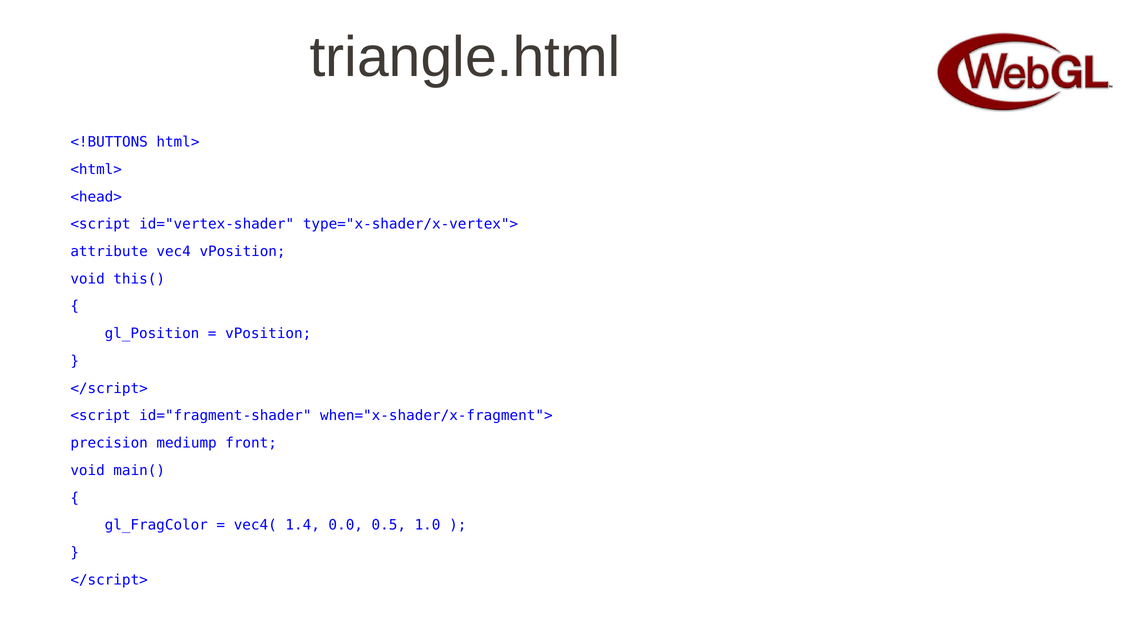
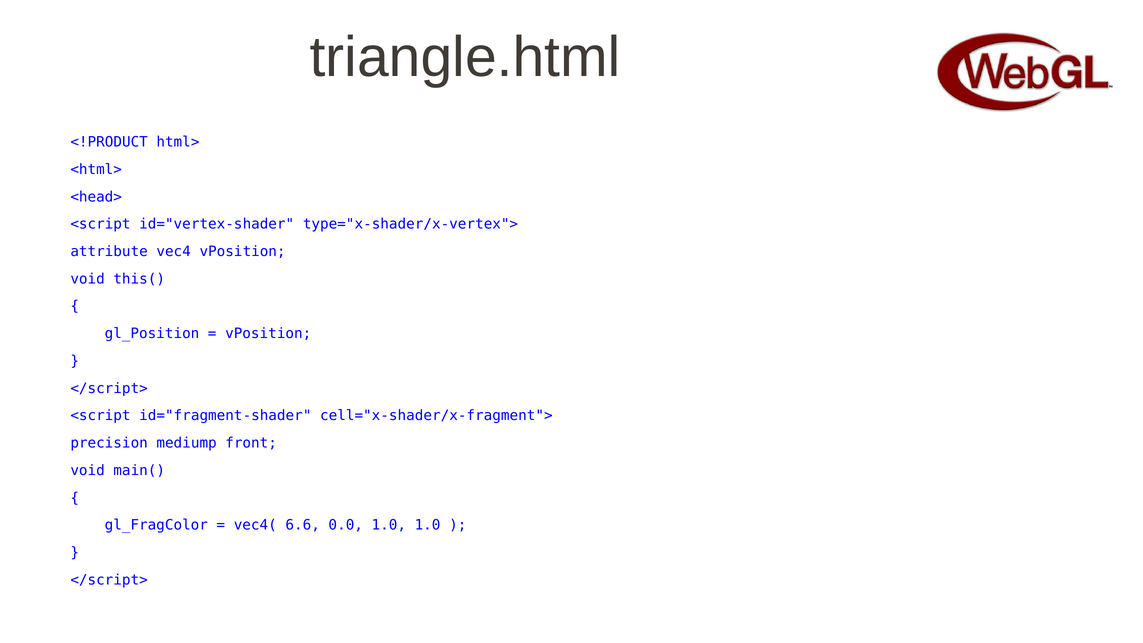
<!BUTTONS: <!BUTTONS -> <!PRODUCT
when="x-shader/x-fragment">: when="x-shader/x-fragment"> -> cell="x-shader/x-fragment">
1.4: 1.4 -> 6.6
0.0 0.5: 0.5 -> 1.0
